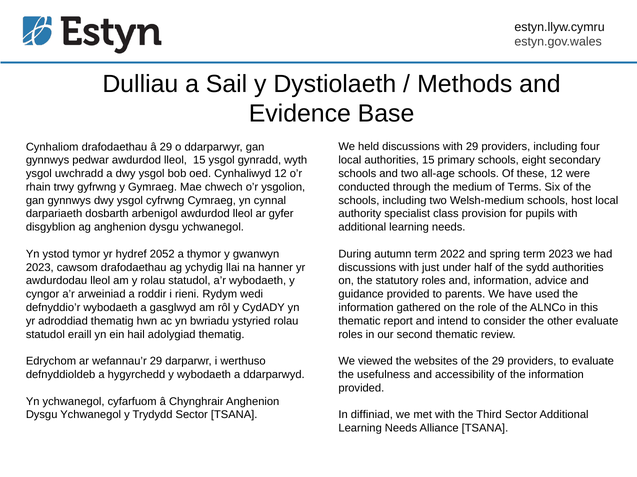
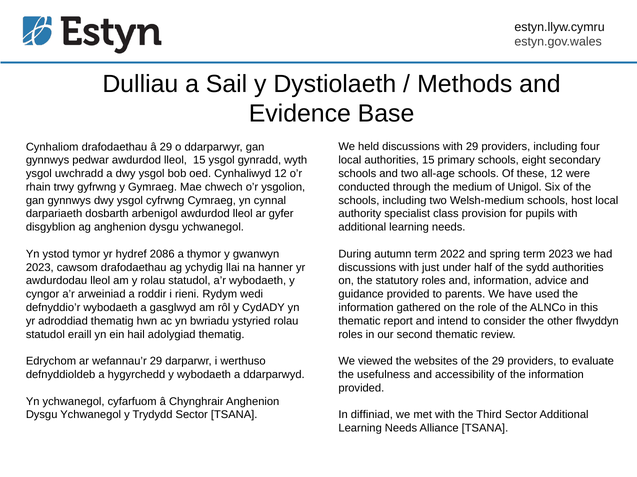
Terms: Terms -> Unigol
2052: 2052 -> 2086
other evaluate: evaluate -> flwyddyn
